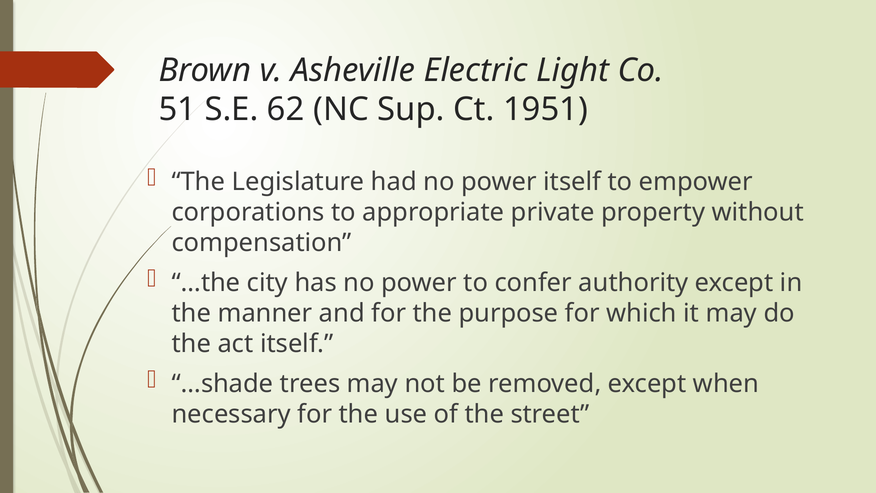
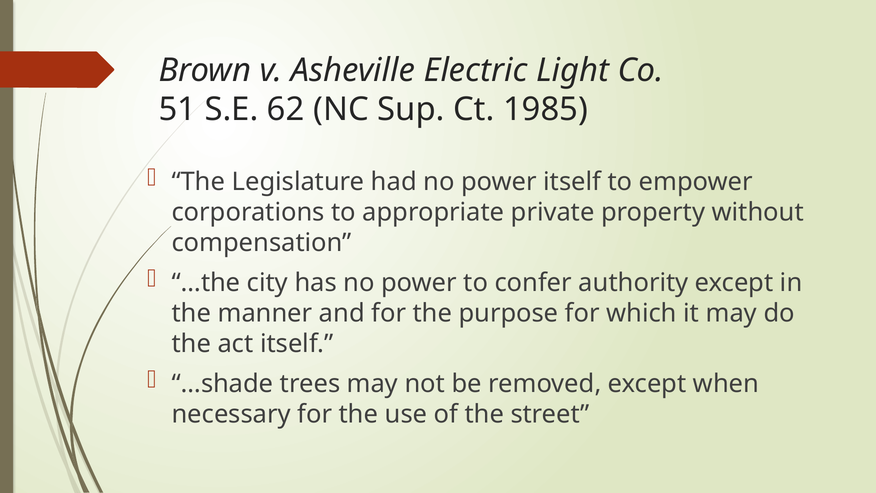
1951: 1951 -> 1985
